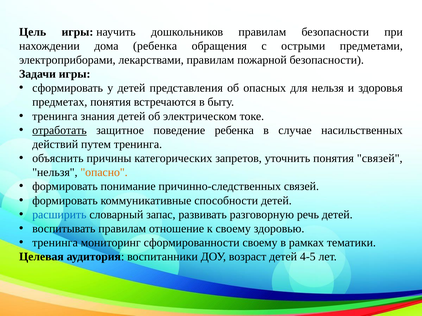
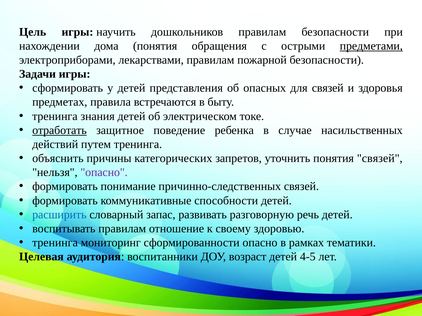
дома ребенка: ребенка -> понятия
предметами underline: none -> present
для нельзя: нельзя -> связей
предметах понятия: понятия -> правила
опасно at (104, 173) colour: orange -> purple
сформированности своему: своему -> опасно
